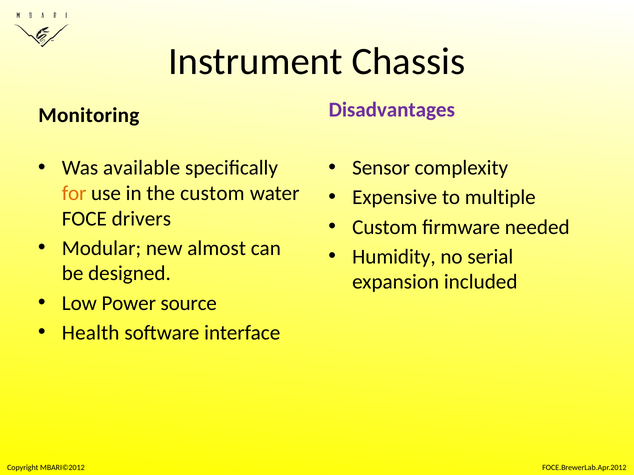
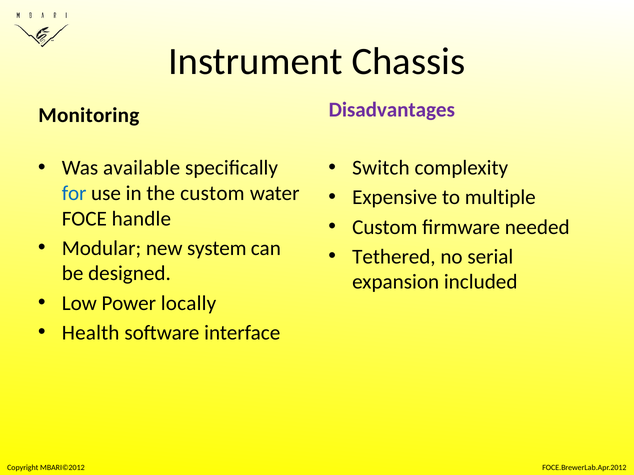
Sensor: Sensor -> Switch
for colour: orange -> blue
drivers: drivers -> handle
almost: almost -> system
Humidity: Humidity -> Tethered
source: source -> locally
